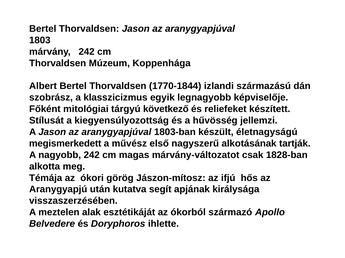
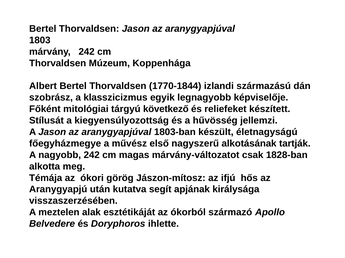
megismerkedett: megismerkedett -> főegyházmegye
